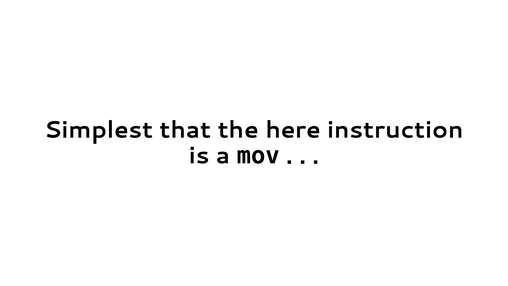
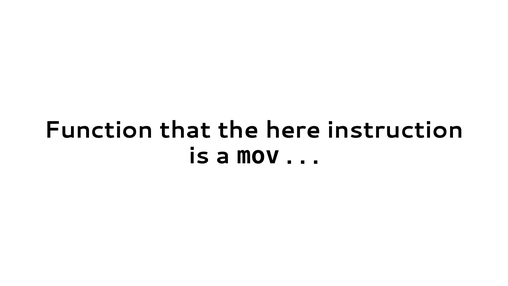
Simplest: Simplest -> Function
